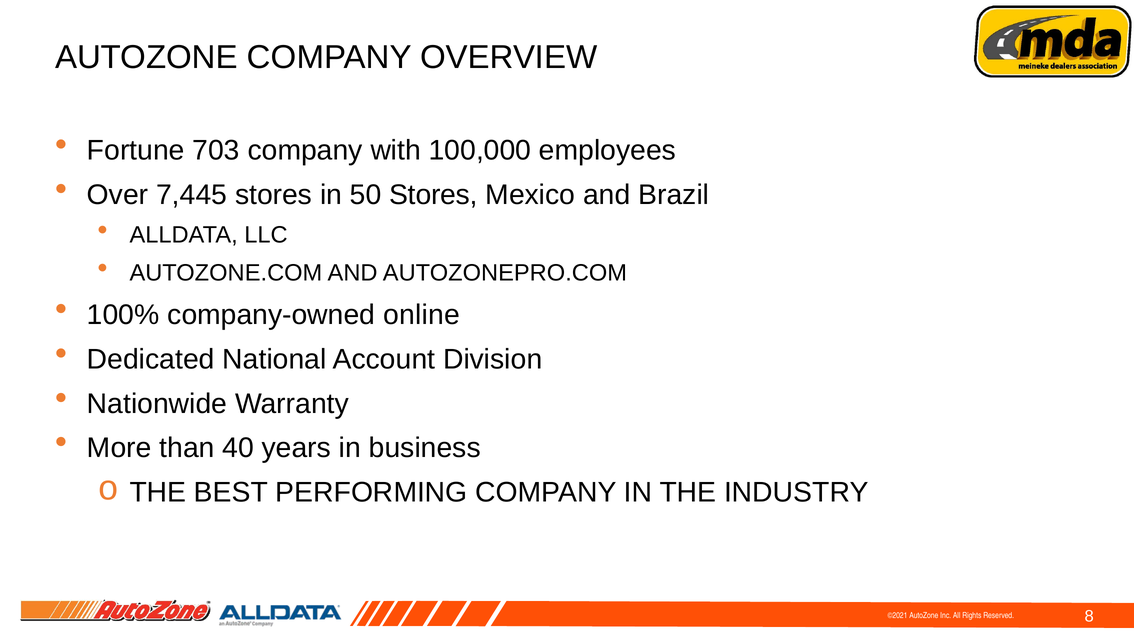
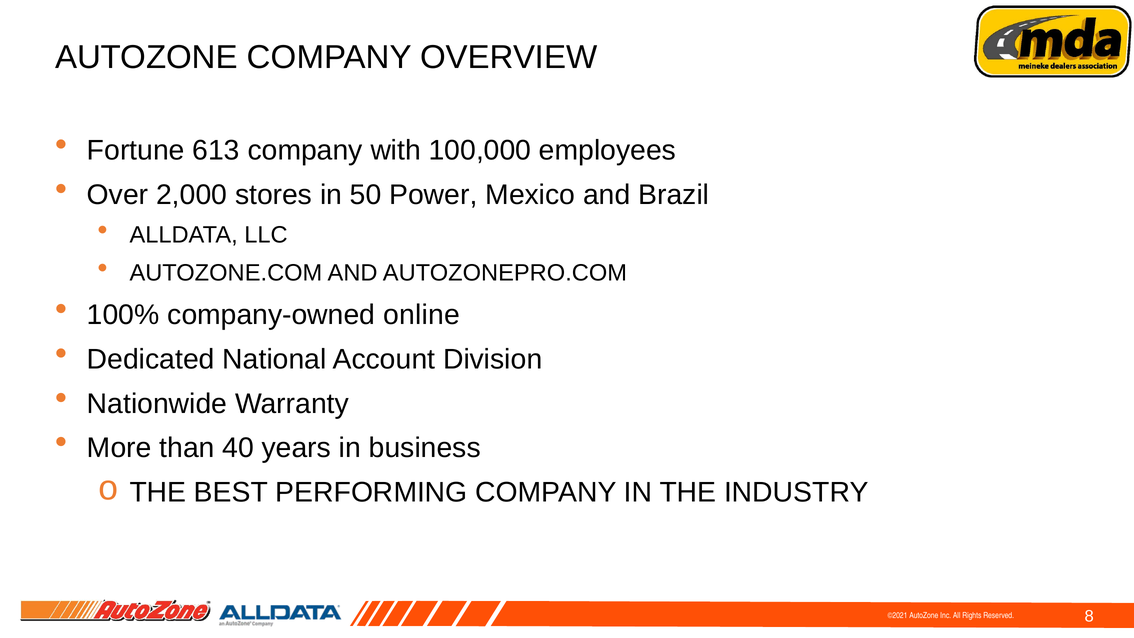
703: 703 -> 613
7,445: 7,445 -> 2,000
50 Stores: Stores -> Power
